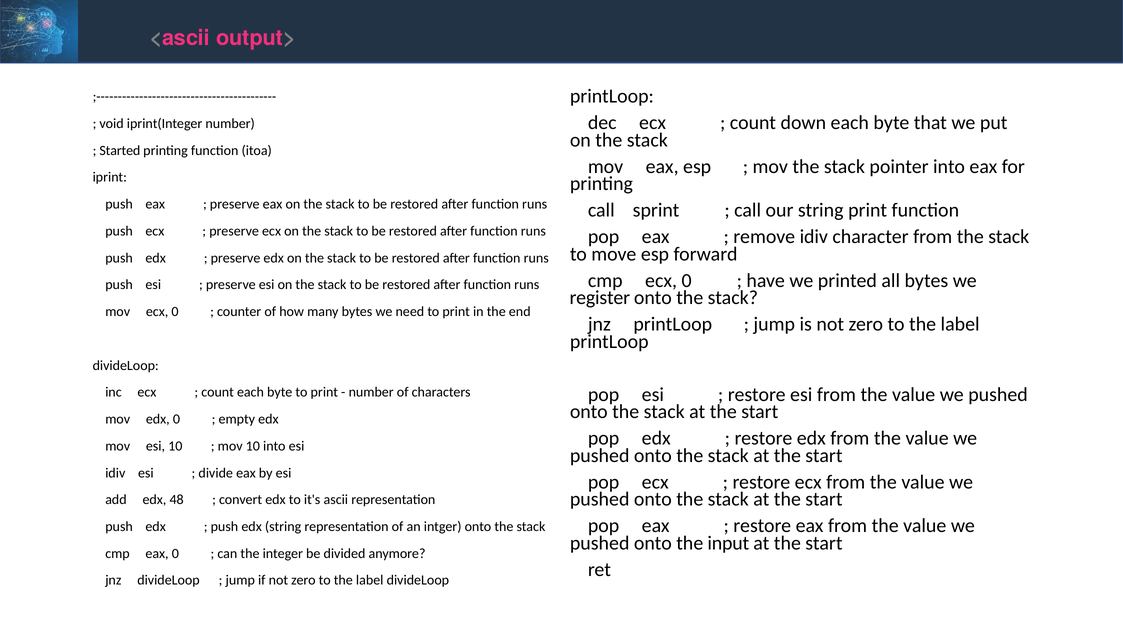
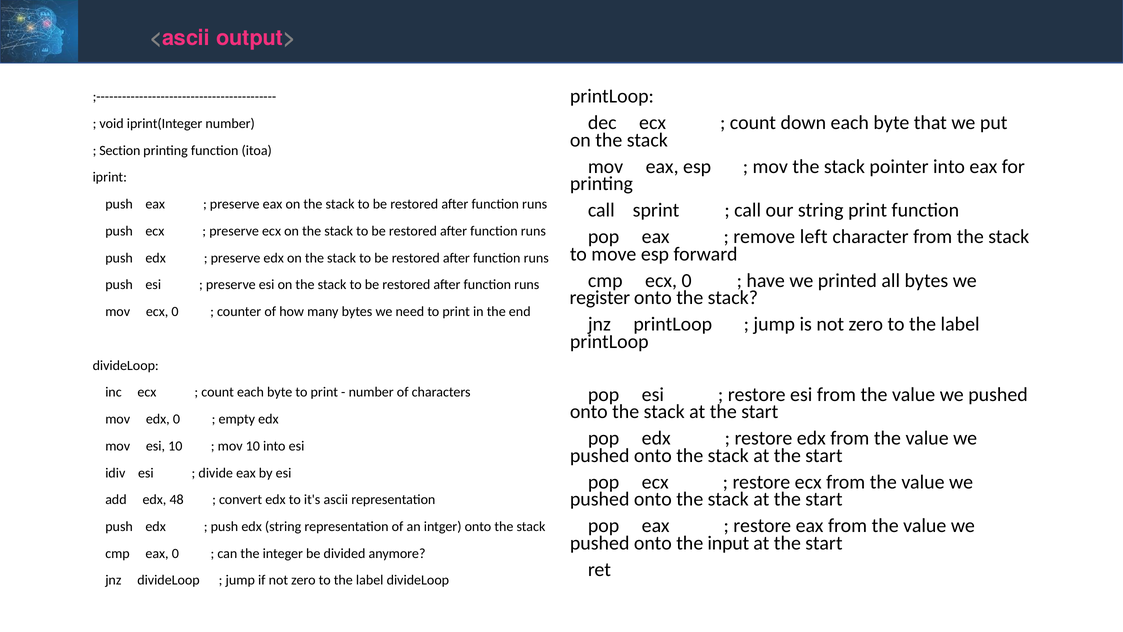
Started: Started -> Section
remove idiv: idiv -> left
